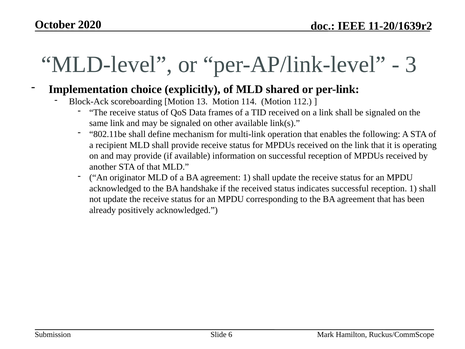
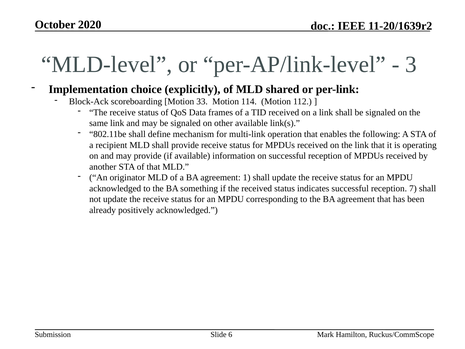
13: 13 -> 33
handshake: handshake -> something
reception 1: 1 -> 7
